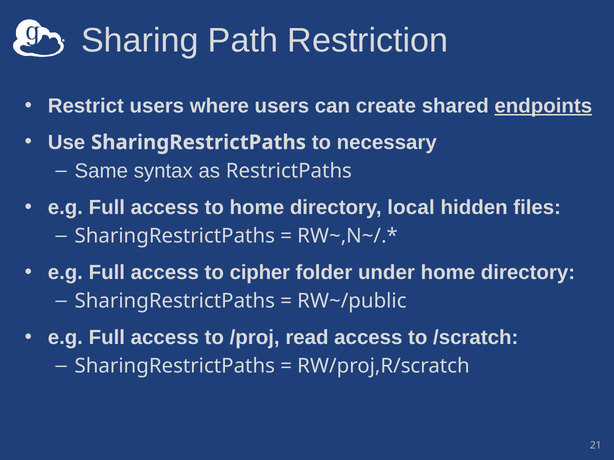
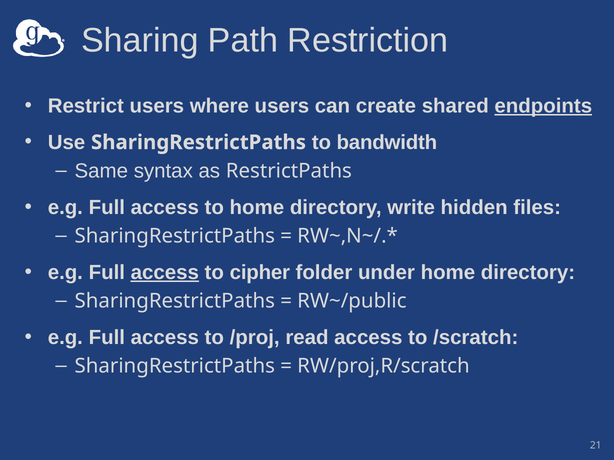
necessary: necessary -> bandwidth
local: local -> write
access at (165, 273) underline: none -> present
